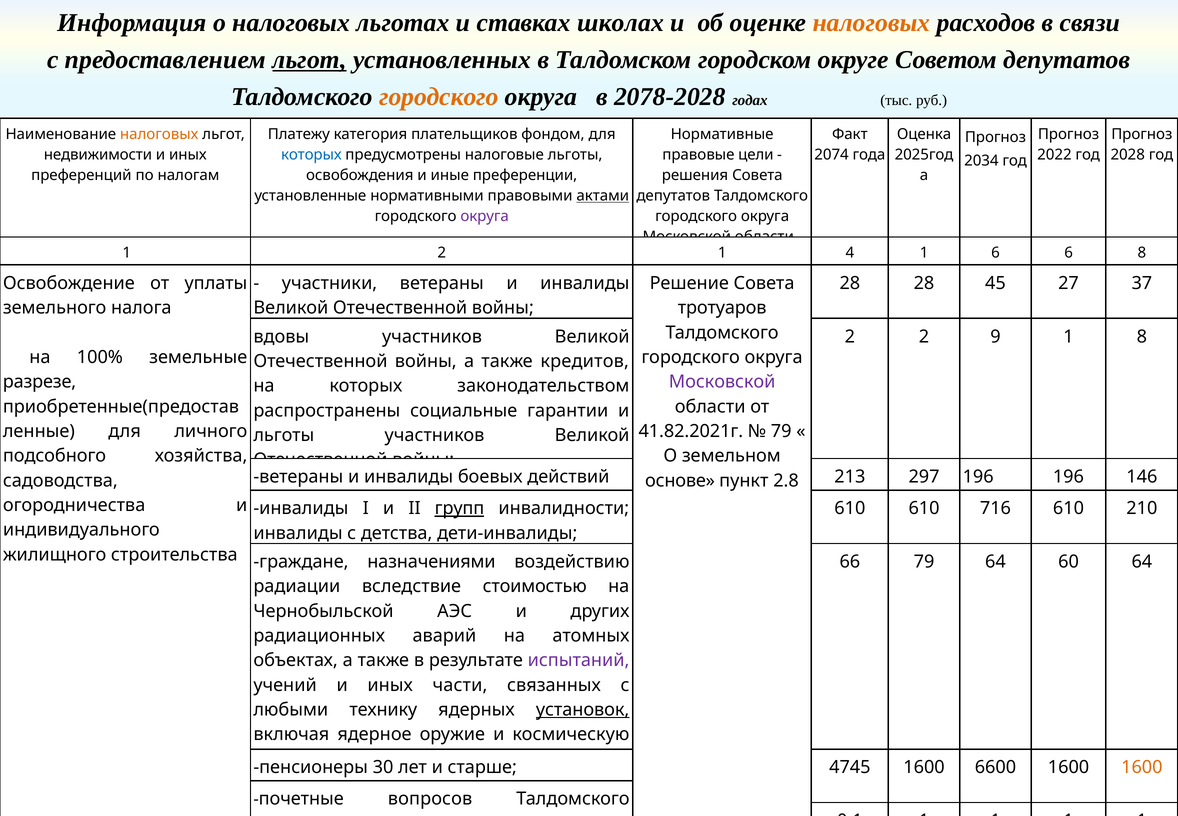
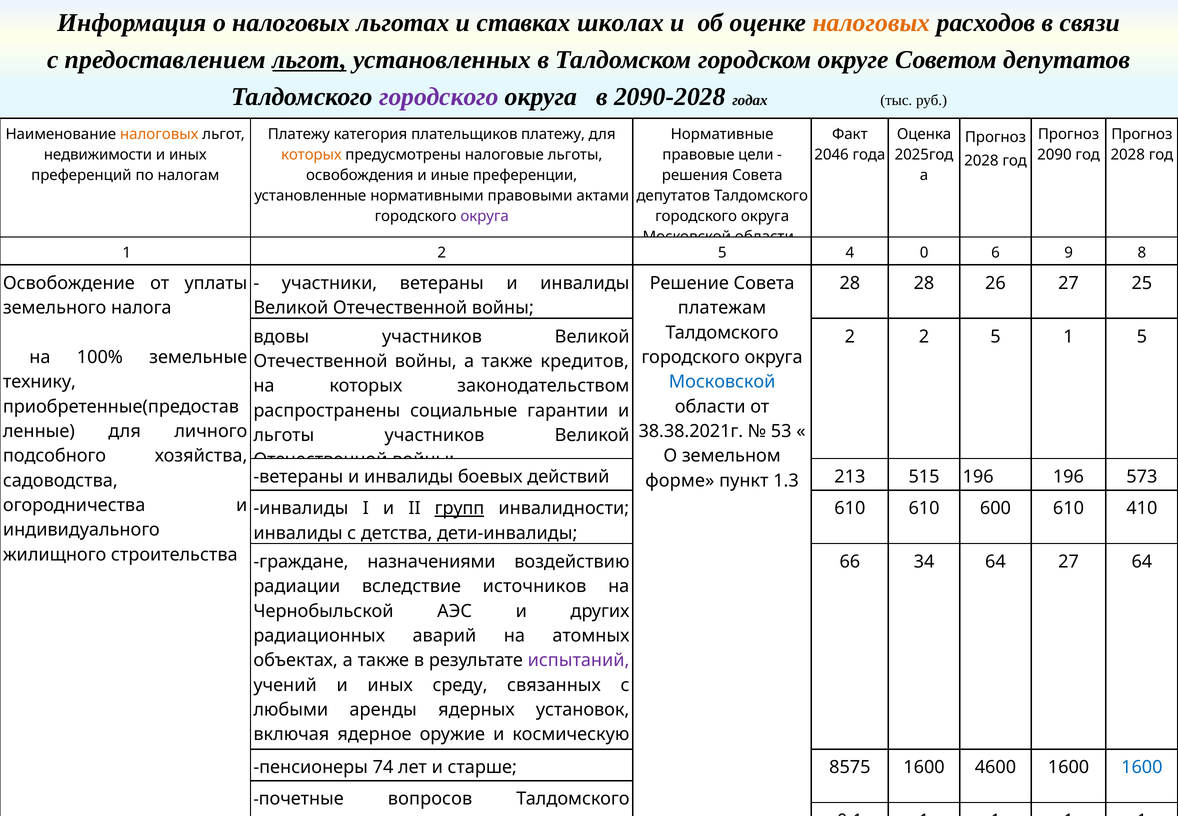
городского at (439, 97) colour: orange -> purple
2078-2028: 2078-2028 -> 2090-2028
плательщиков фондом: фондом -> платежу
которых at (311, 155) colour: blue -> orange
2074: 2074 -> 2046
2022: 2022 -> 2090
2034 at (981, 161): 2034 -> 2028
актами underline: present -> none
1 2 1: 1 -> 5
4 1: 1 -> 0
6 6: 6 -> 9
45: 45 -> 26
37: 37 -> 25
тротуаров: тротуаров -> платежам
2 2 9: 9 -> 5
1 8: 8 -> 5
разрезе at (39, 382): разрезе -> технику
Московской at (722, 382) colour: purple -> blue
41.82.2021г: 41.82.2021г -> 38.38.2021г
79 at (781, 431): 79 -> 53
297: 297 -> 515
146: 146 -> 573
основе: основе -> форме
2.8: 2.8 -> 1.3
716: 716 -> 600
210: 210 -> 410
66 79: 79 -> 34
64 60: 60 -> 27
стоимостью: стоимостью -> источников
части: части -> среду
любыми технику: технику -> аренды
установок underline: present -> none
30: 30 -> 74
4745: 4745 -> 8575
6600: 6600 -> 4600
1600 at (1142, 767) colour: orange -> blue
